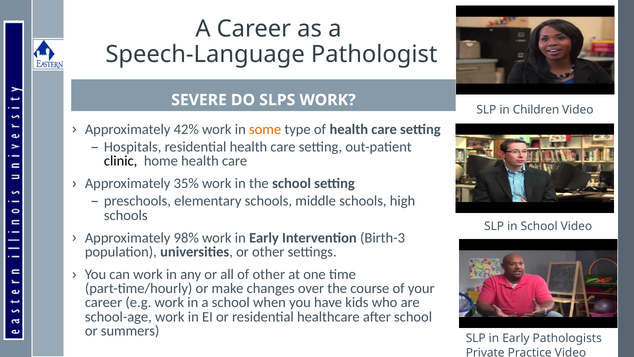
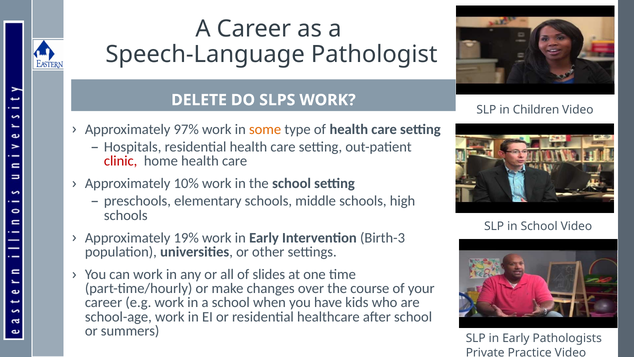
SEVERE: SEVERE -> DELETE
42%: 42% -> 97%
clinic colour: black -> red
35%: 35% -> 10%
98%: 98% -> 19%
of other: other -> slides
